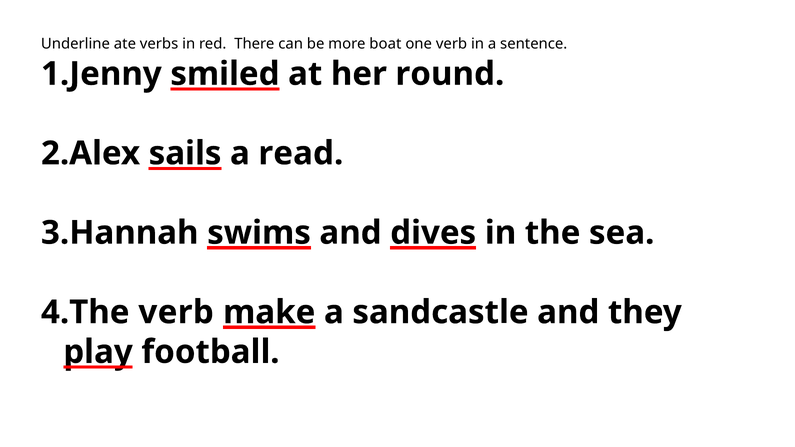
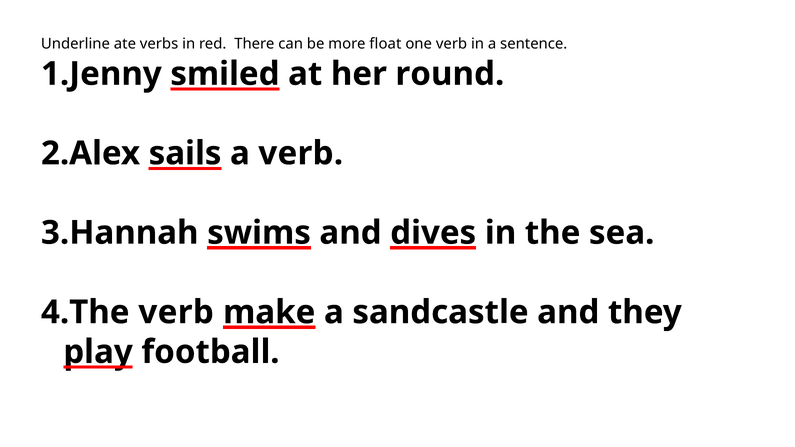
boat: boat -> float
a read: read -> verb
